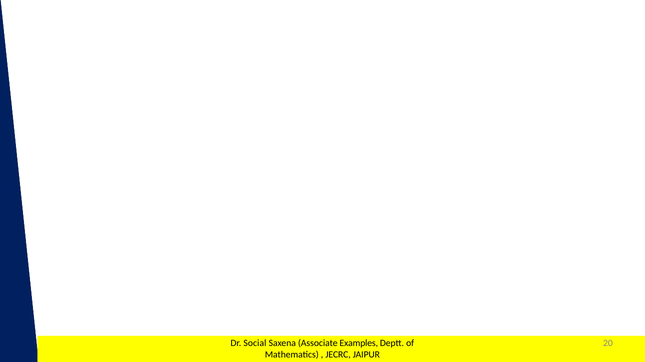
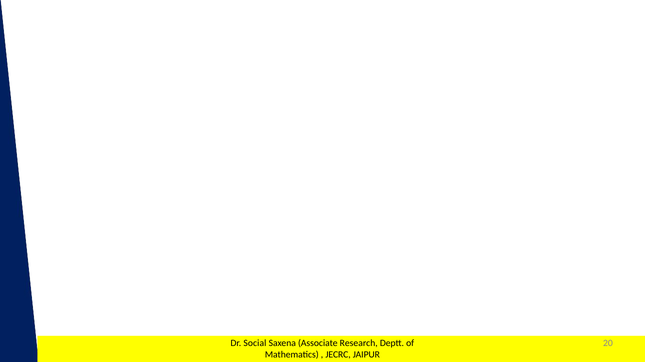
Examples: Examples -> Research
